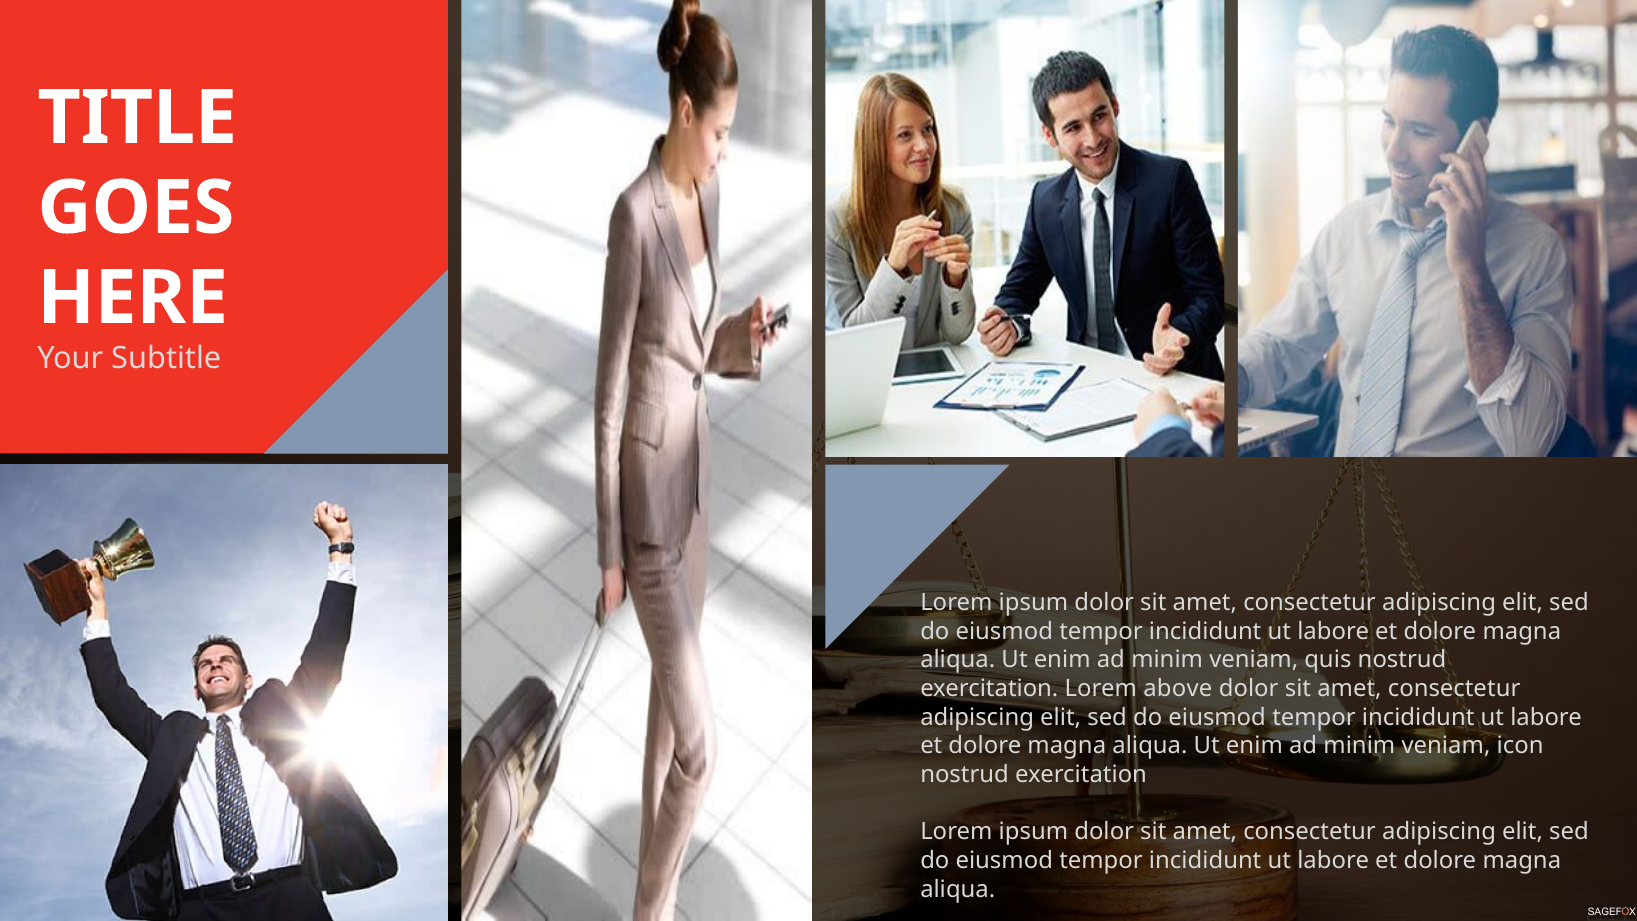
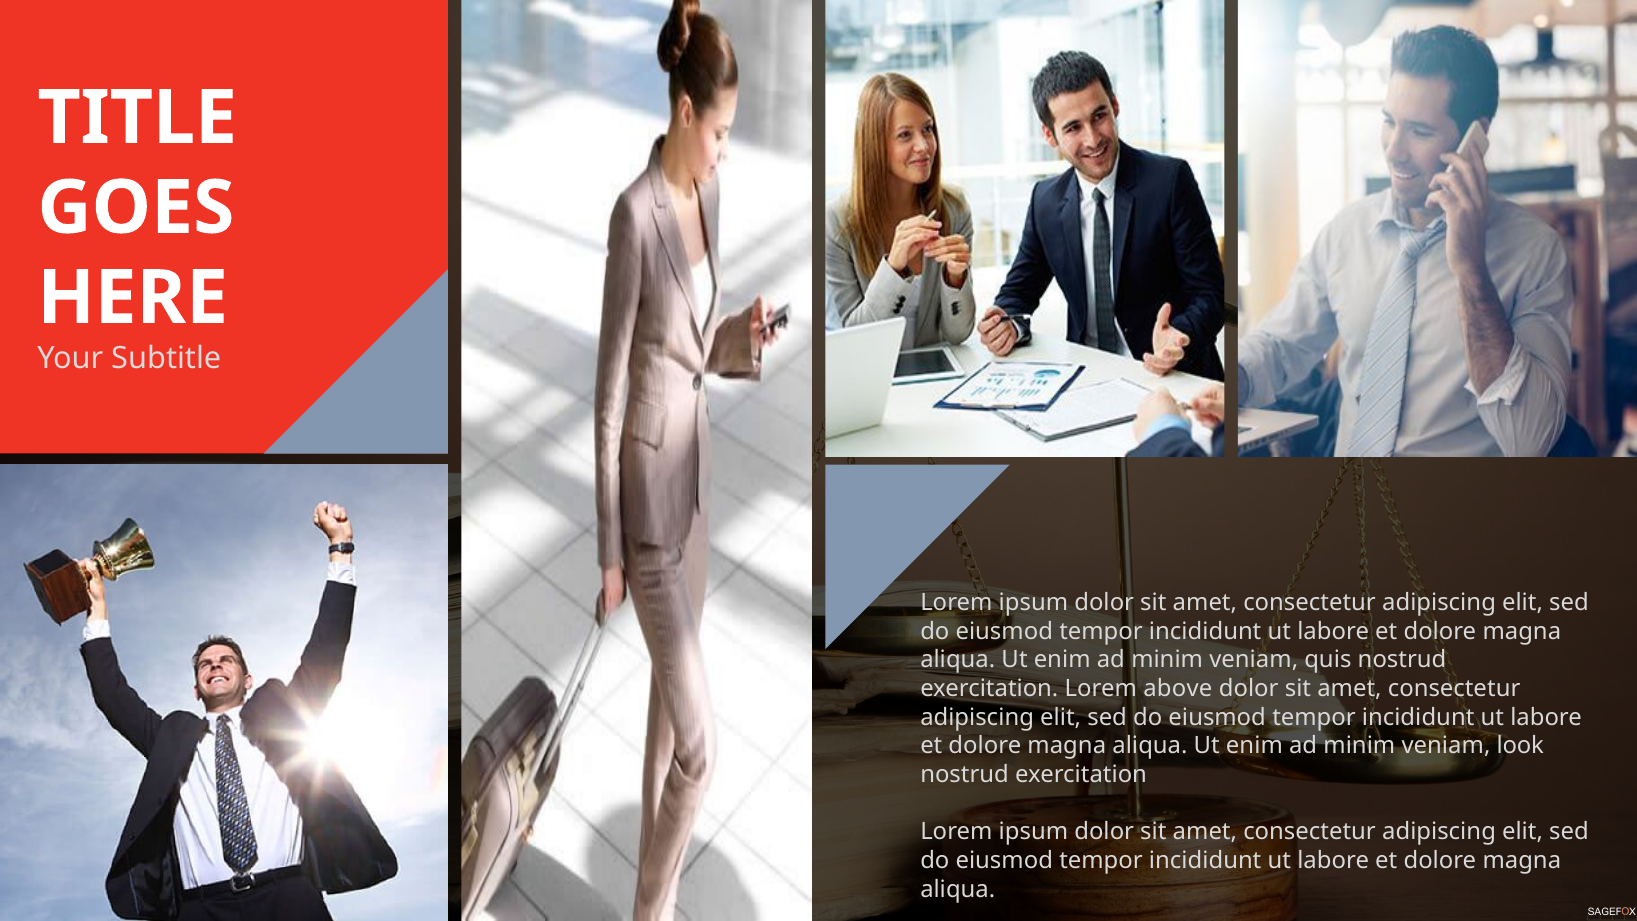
icon: icon -> look
